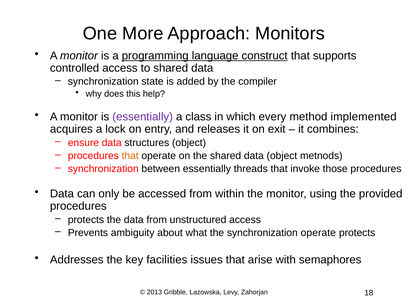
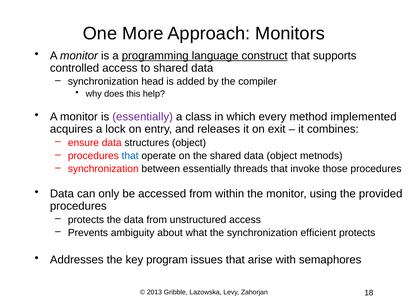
state: state -> head
that at (130, 156) colour: orange -> blue
synchronization operate: operate -> efficient
facilities: facilities -> program
